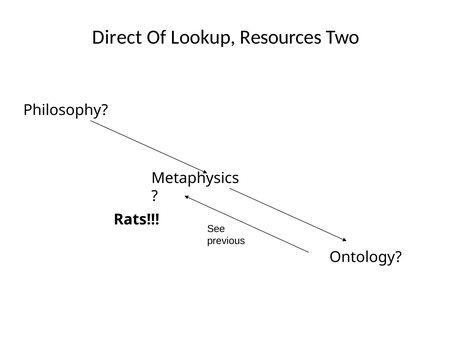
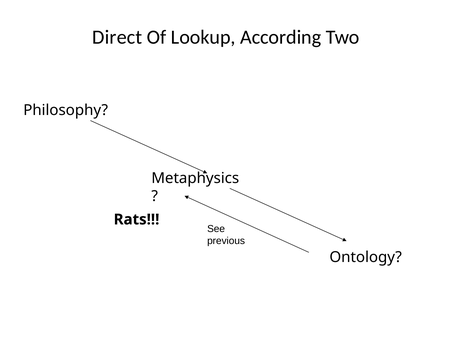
Resources: Resources -> According
